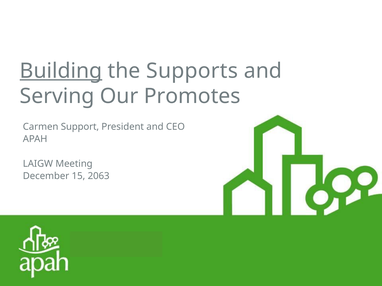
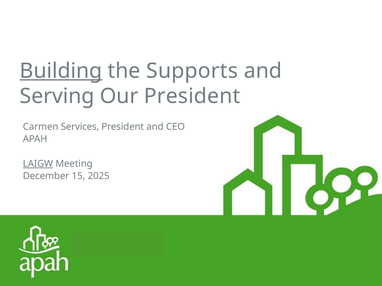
Our Promotes: Promotes -> President
Support: Support -> Services
LAIGW underline: none -> present
2063: 2063 -> 2025
